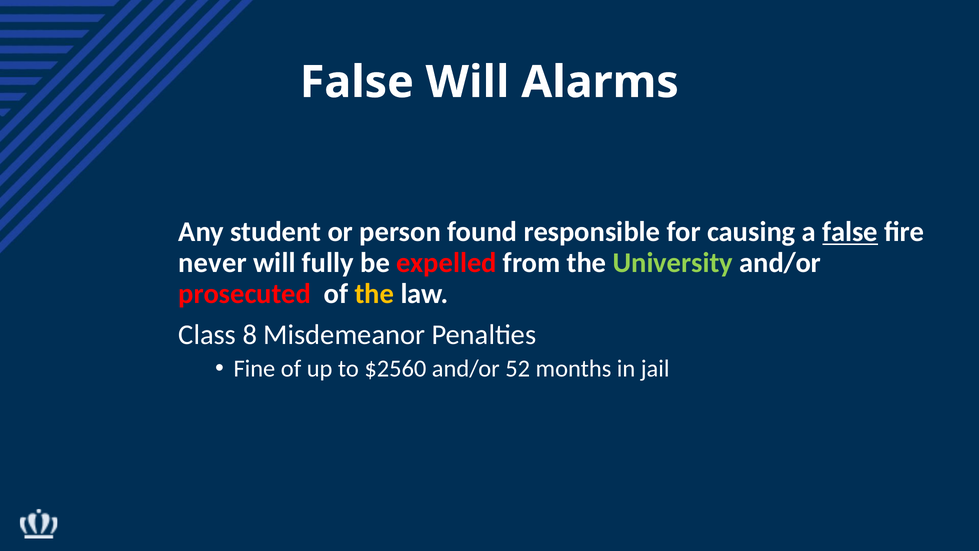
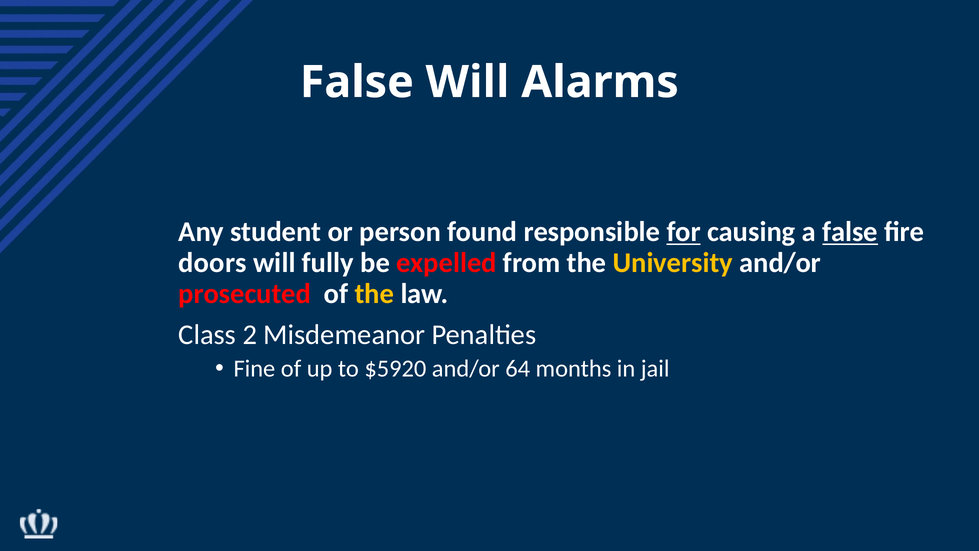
for underline: none -> present
never: never -> doors
University colour: light green -> yellow
8: 8 -> 2
$2560: $2560 -> $5920
52: 52 -> 64
